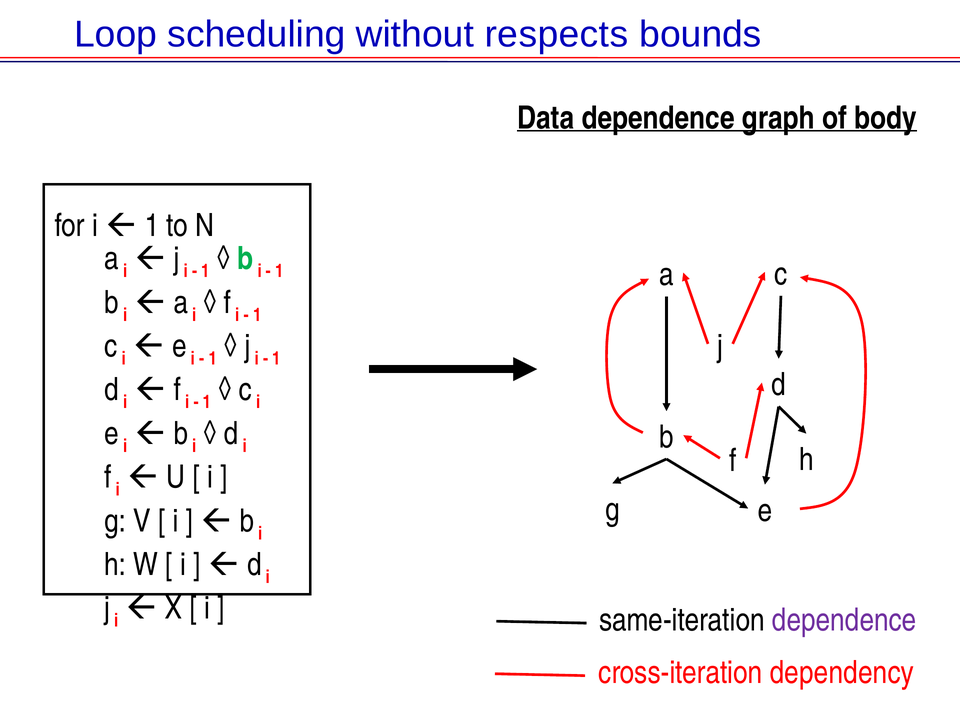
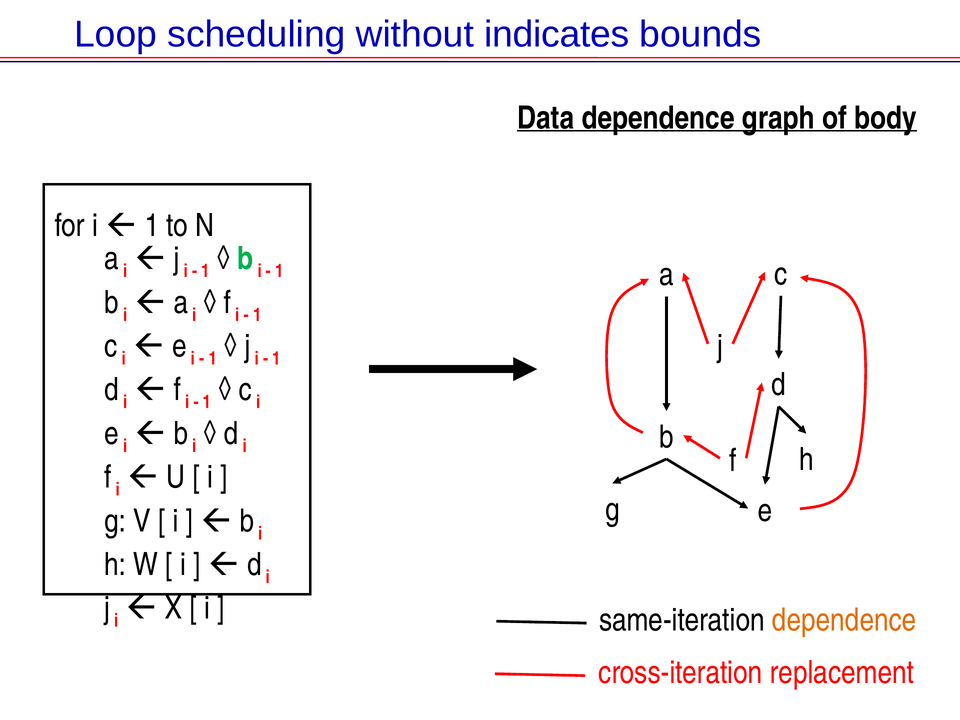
respects: respects -> indicates
dependence at (844, 620) colour: purple -> orange
dependency: dependency -> replacement
